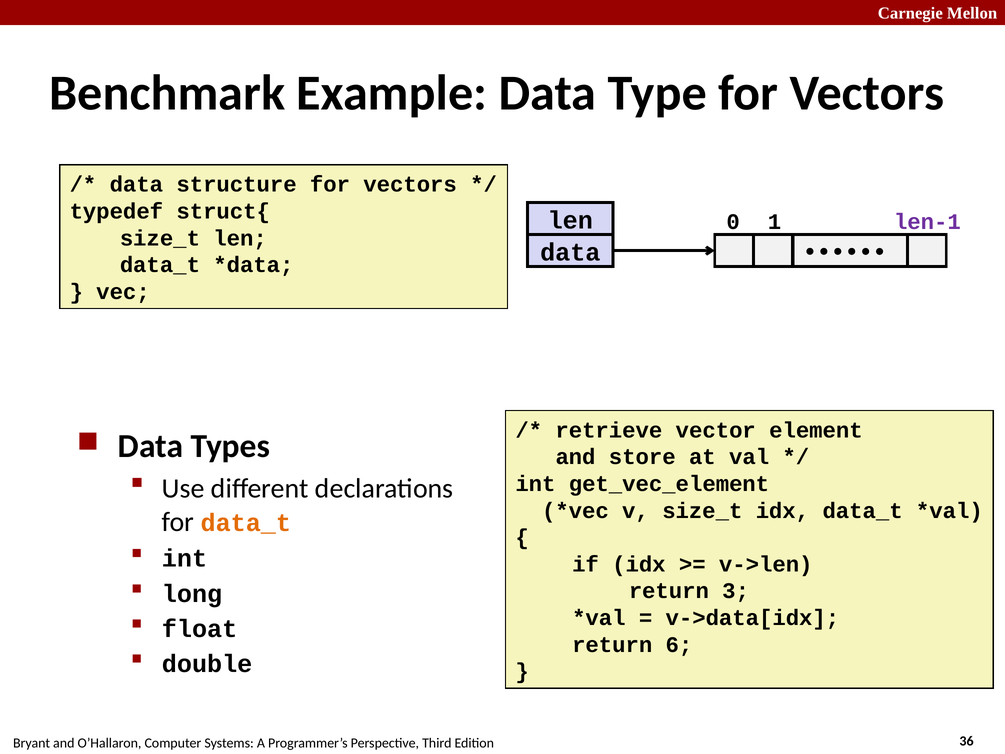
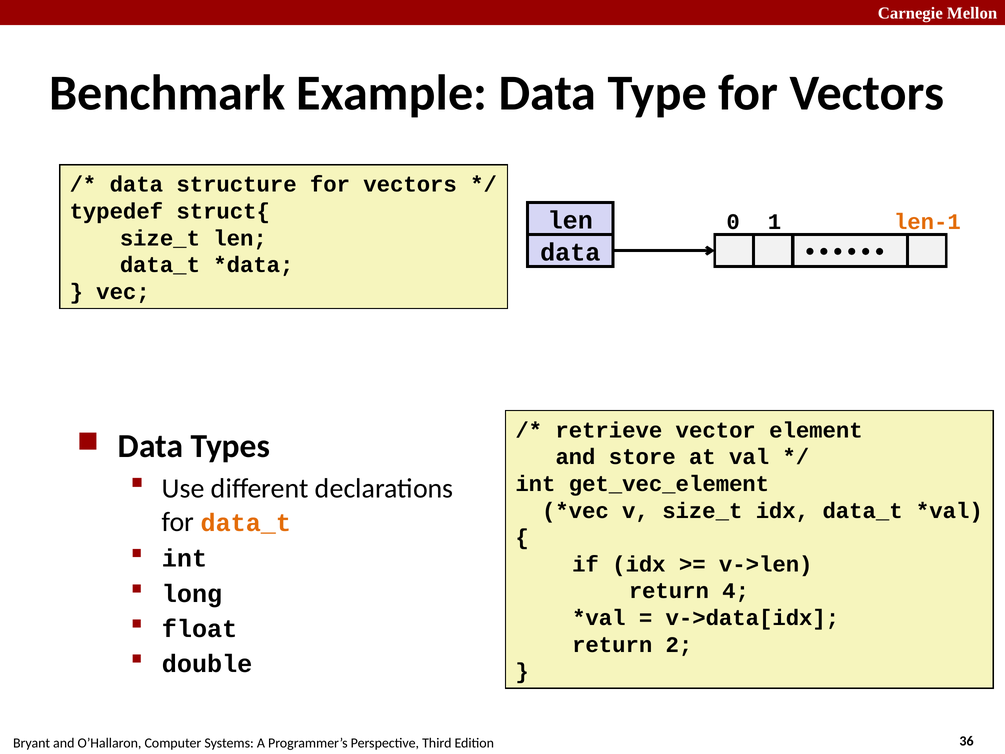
len-1 colour: purple -> orange
3: 3 -> 4
6: 6 -> 2
